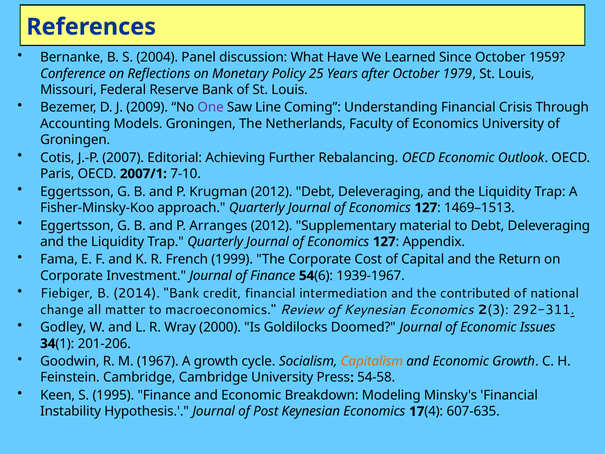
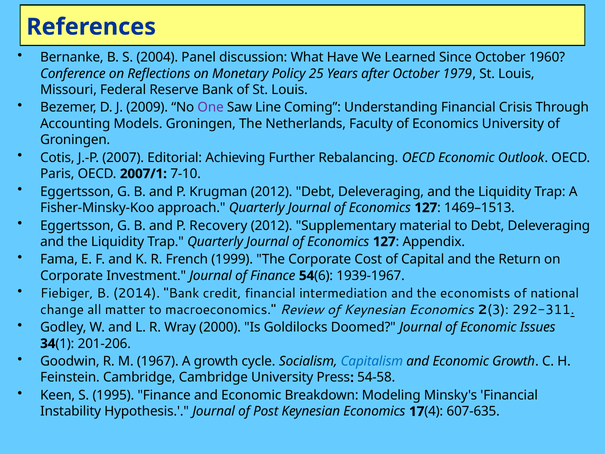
1959: 1959 -> 1960
Arranges: Arranges -> Recovery
contributed: contributed -> economists
Capitalism colour: orange -> blue
